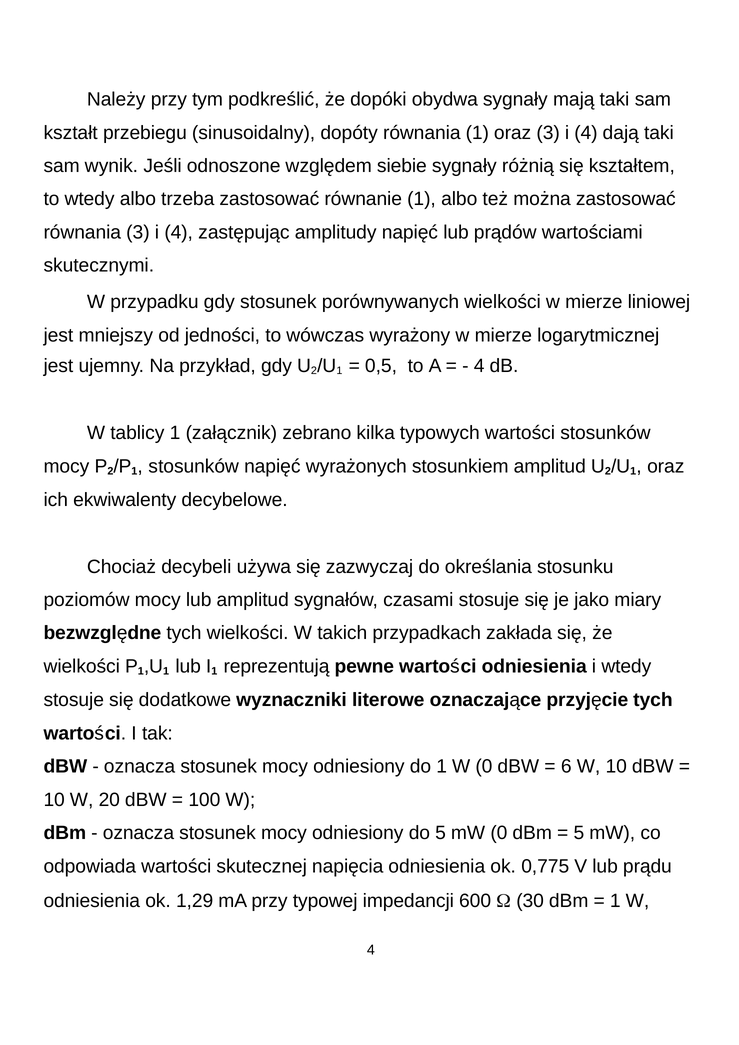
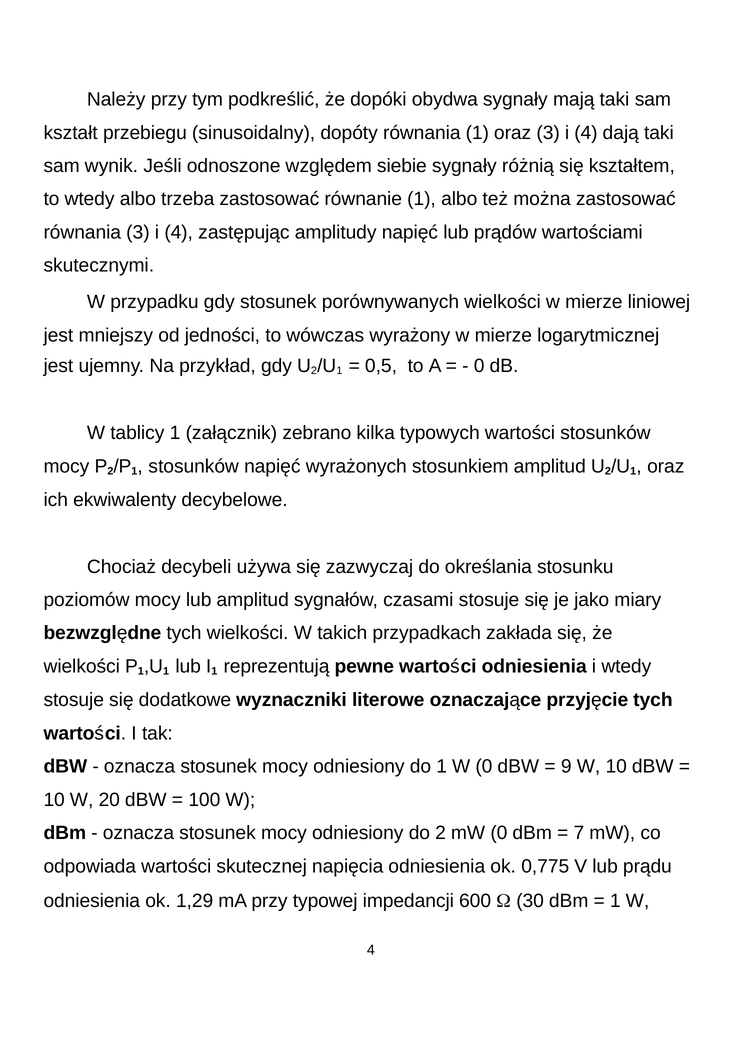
4 at (479, 366): 4 -> 0
6: 6 -> 9
do 5: 5 -> 2
5 at (579, 834): 5 -> 7
